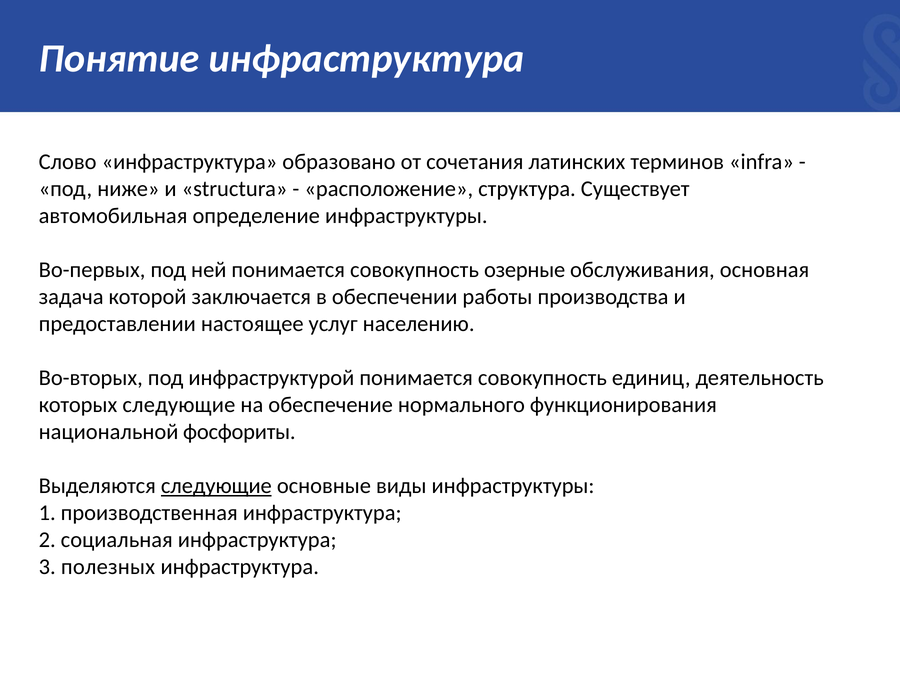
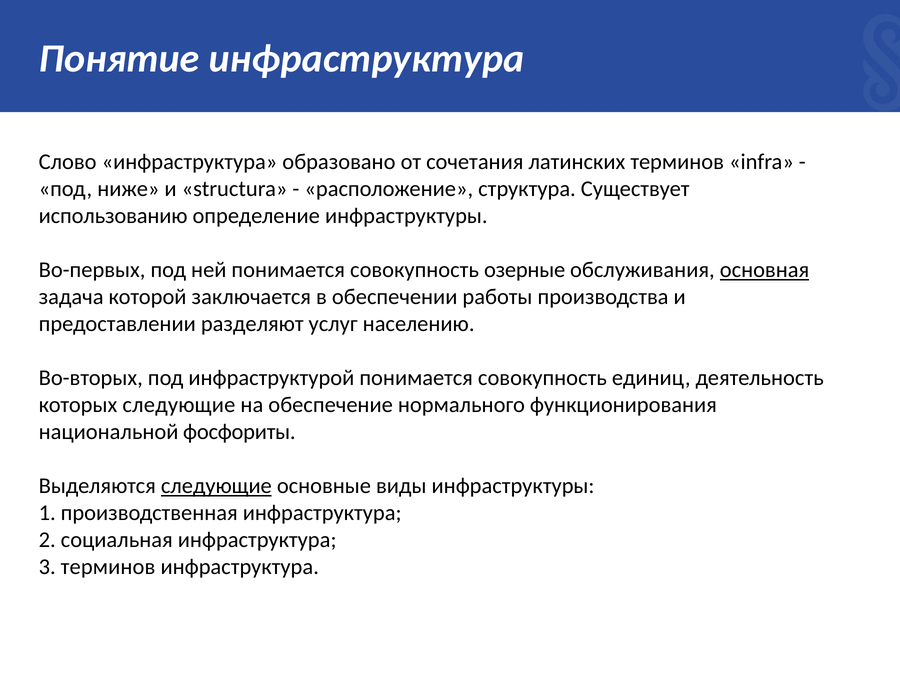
автомобильная: автомобильная -> использованию
основная underline: none -> present
настоящее: настоящее -> разделяют
3 полезных: полезных -> терминов
